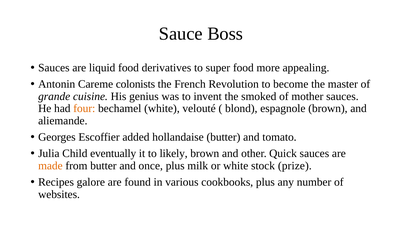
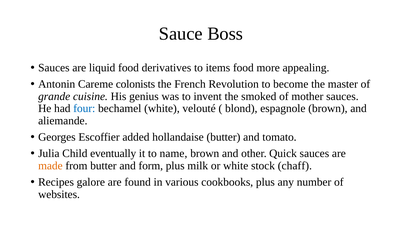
super: super -> items
four colour: orange -> blue
likely: likely -> name
once: once -> form
prize: prize -> chaff
